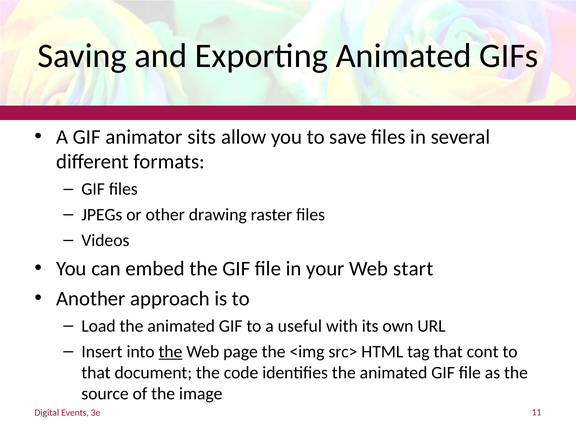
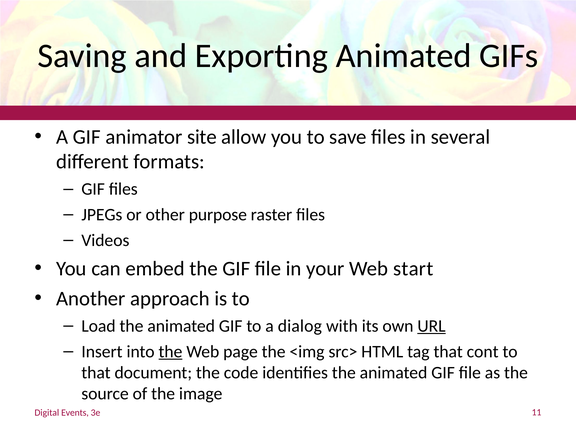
sits: sits -> site
drawing: drawing -> purpose
useful: useful -> dialog
URL underline: none -> present
